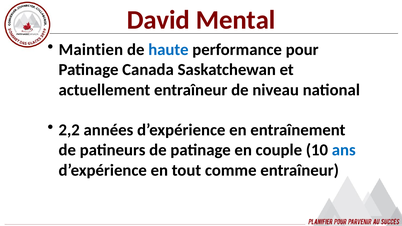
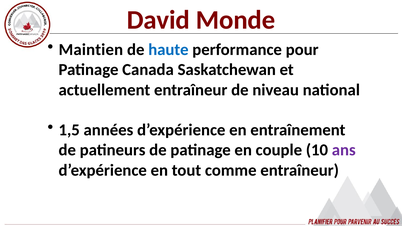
Mental: Mental -> Monde
2,2: 2,2 -> 1,5
ans colour: blue -> purple
